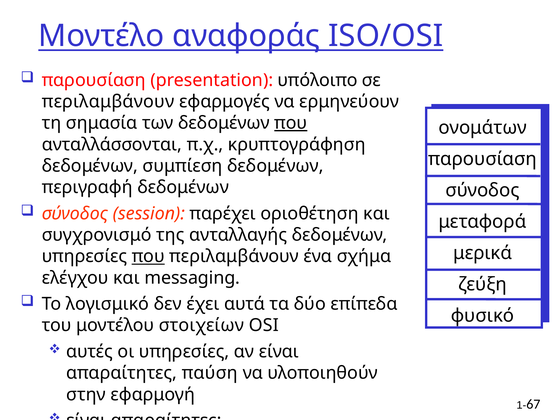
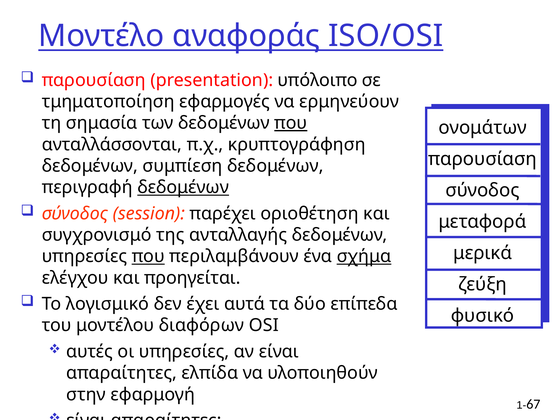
περιλαμβάνουν at (108, 101): περιλαμβάνουν -> τμηματοποίηση
δεδομένων at (183, 187) underline: none -> present
σχήμα underline: none -> present
messaging: messaging -> προηγείται
στοιχείων: στοιχείων -> διαφόρων
παύση: παύση -> ελπίδα
